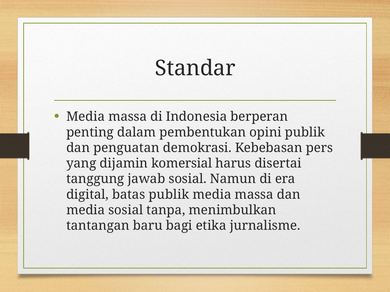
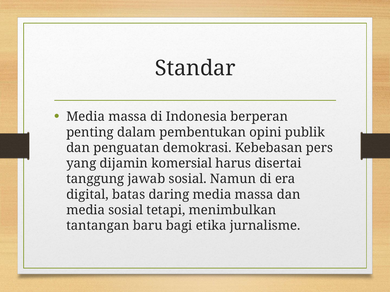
batas publik: publik -> daring
tanpa: tanpa -> tetapi
